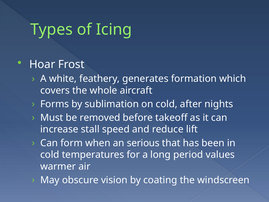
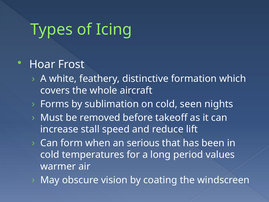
generates: generates -> distinctive
after: after -> seen
